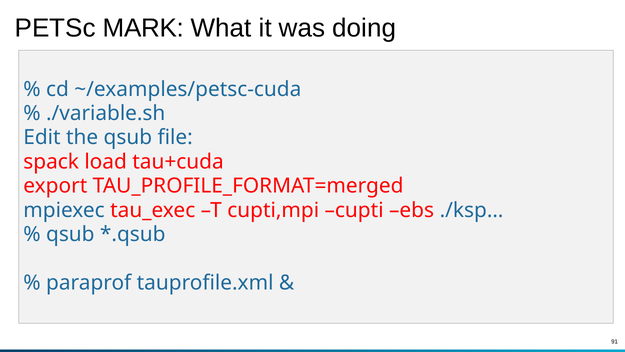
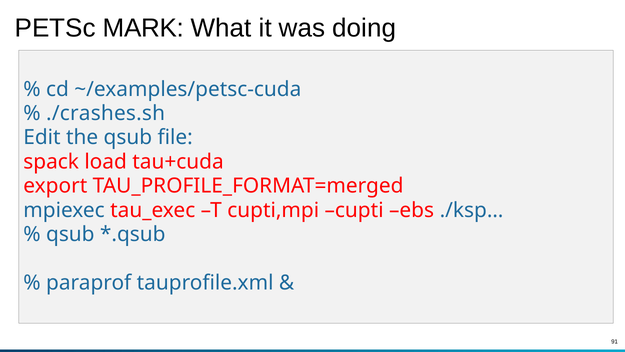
./variable.sh: ./variable.sh -> ./crashes.sh
